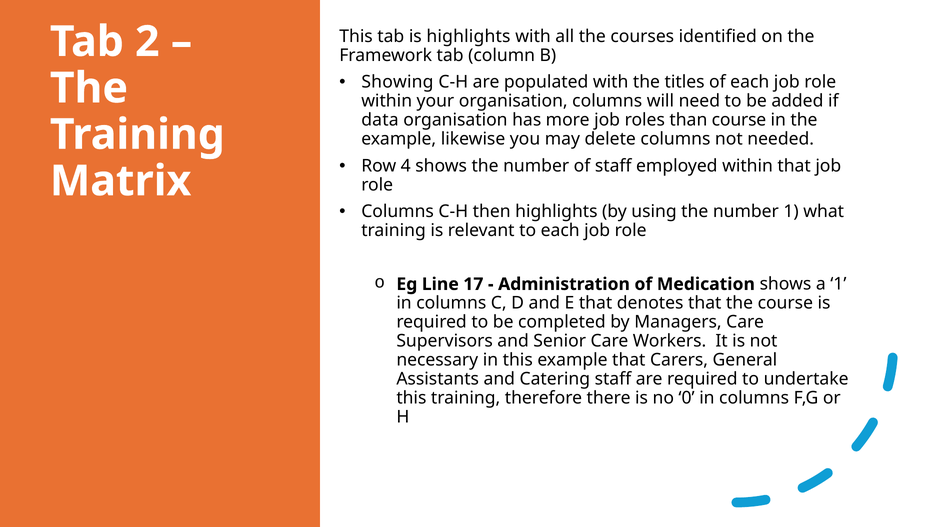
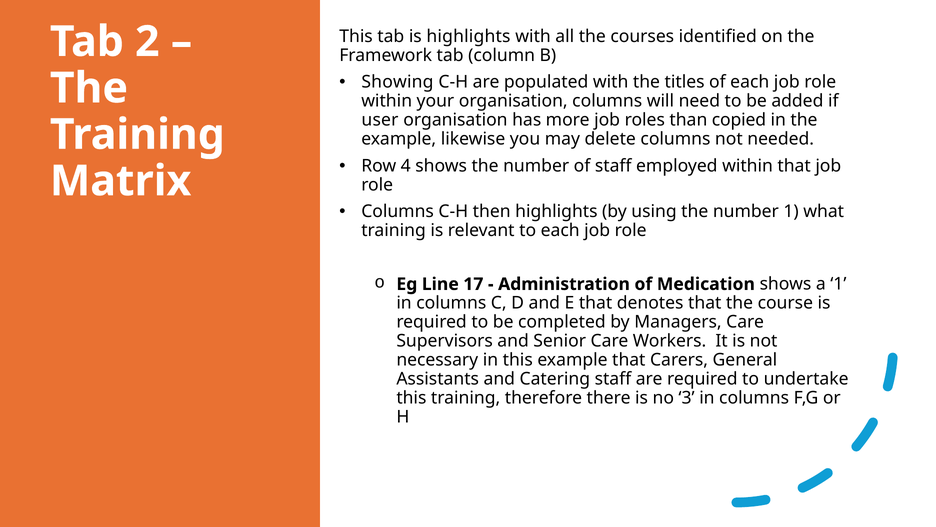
data: data -> user
than course: course -> copied
0: 0 -> 3
